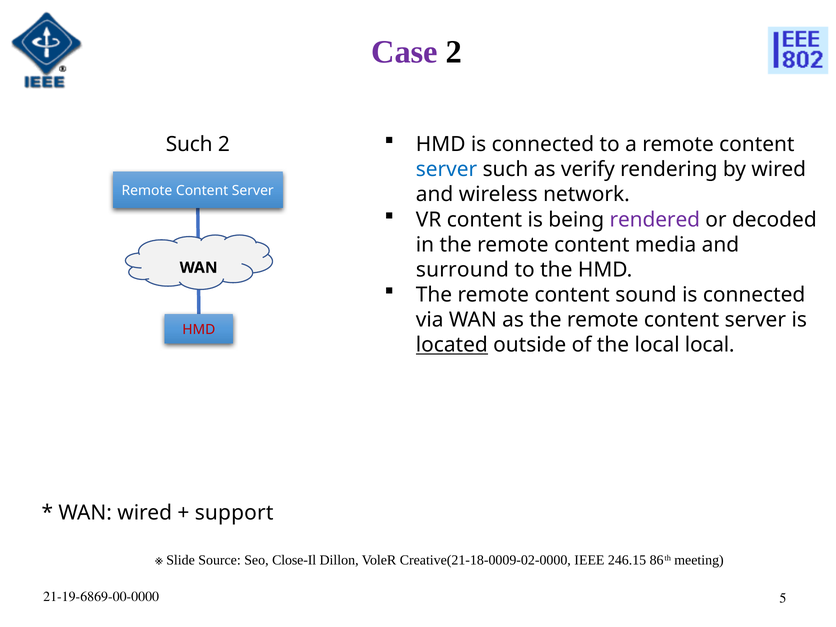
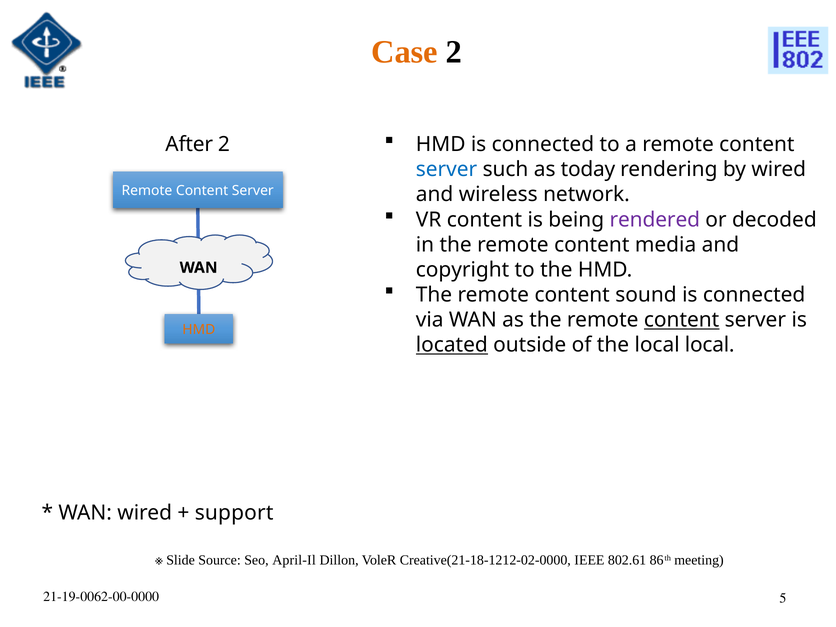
Case colour: purple -> orange
Such at (189, 144): Such -> After
verify: verify -> today
surround: surround -> copyright
content at (682, 320) underline: none -> present
HMD at (199, 330) colour: red -> orange
Close-Il: Close-Il -> April-Il
Creative(21-18-0009-02-0000: Creative(21-18-0009-02-0000 -> Creative(21-18-1212-02-0000
246.15: 246.15 -> 802.61
21-19-6869-00-0000: 21-19-6869-00-0000 -> 21-19-0062-00-0000
